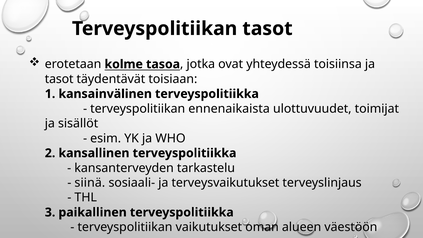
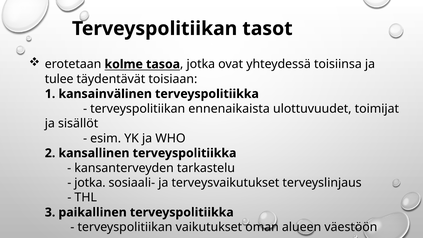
tasot at (59, 79): tasot -> tulee
siinä at (90, 183): siinä -> jotka
